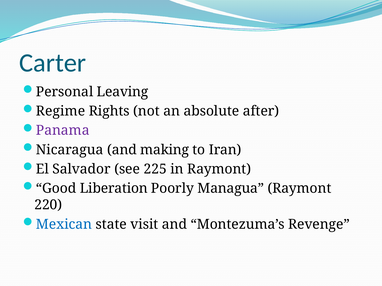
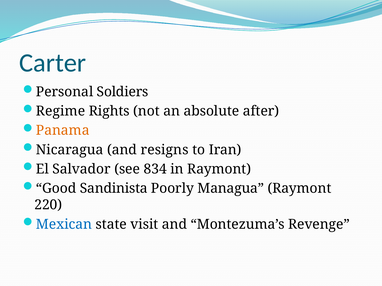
Leaving: Leaving -> Soldiers
Panama colour: purple -> orange
making: making -> resigns
225: 225 -> 834
Liberation: Liberation -> Sandinista
